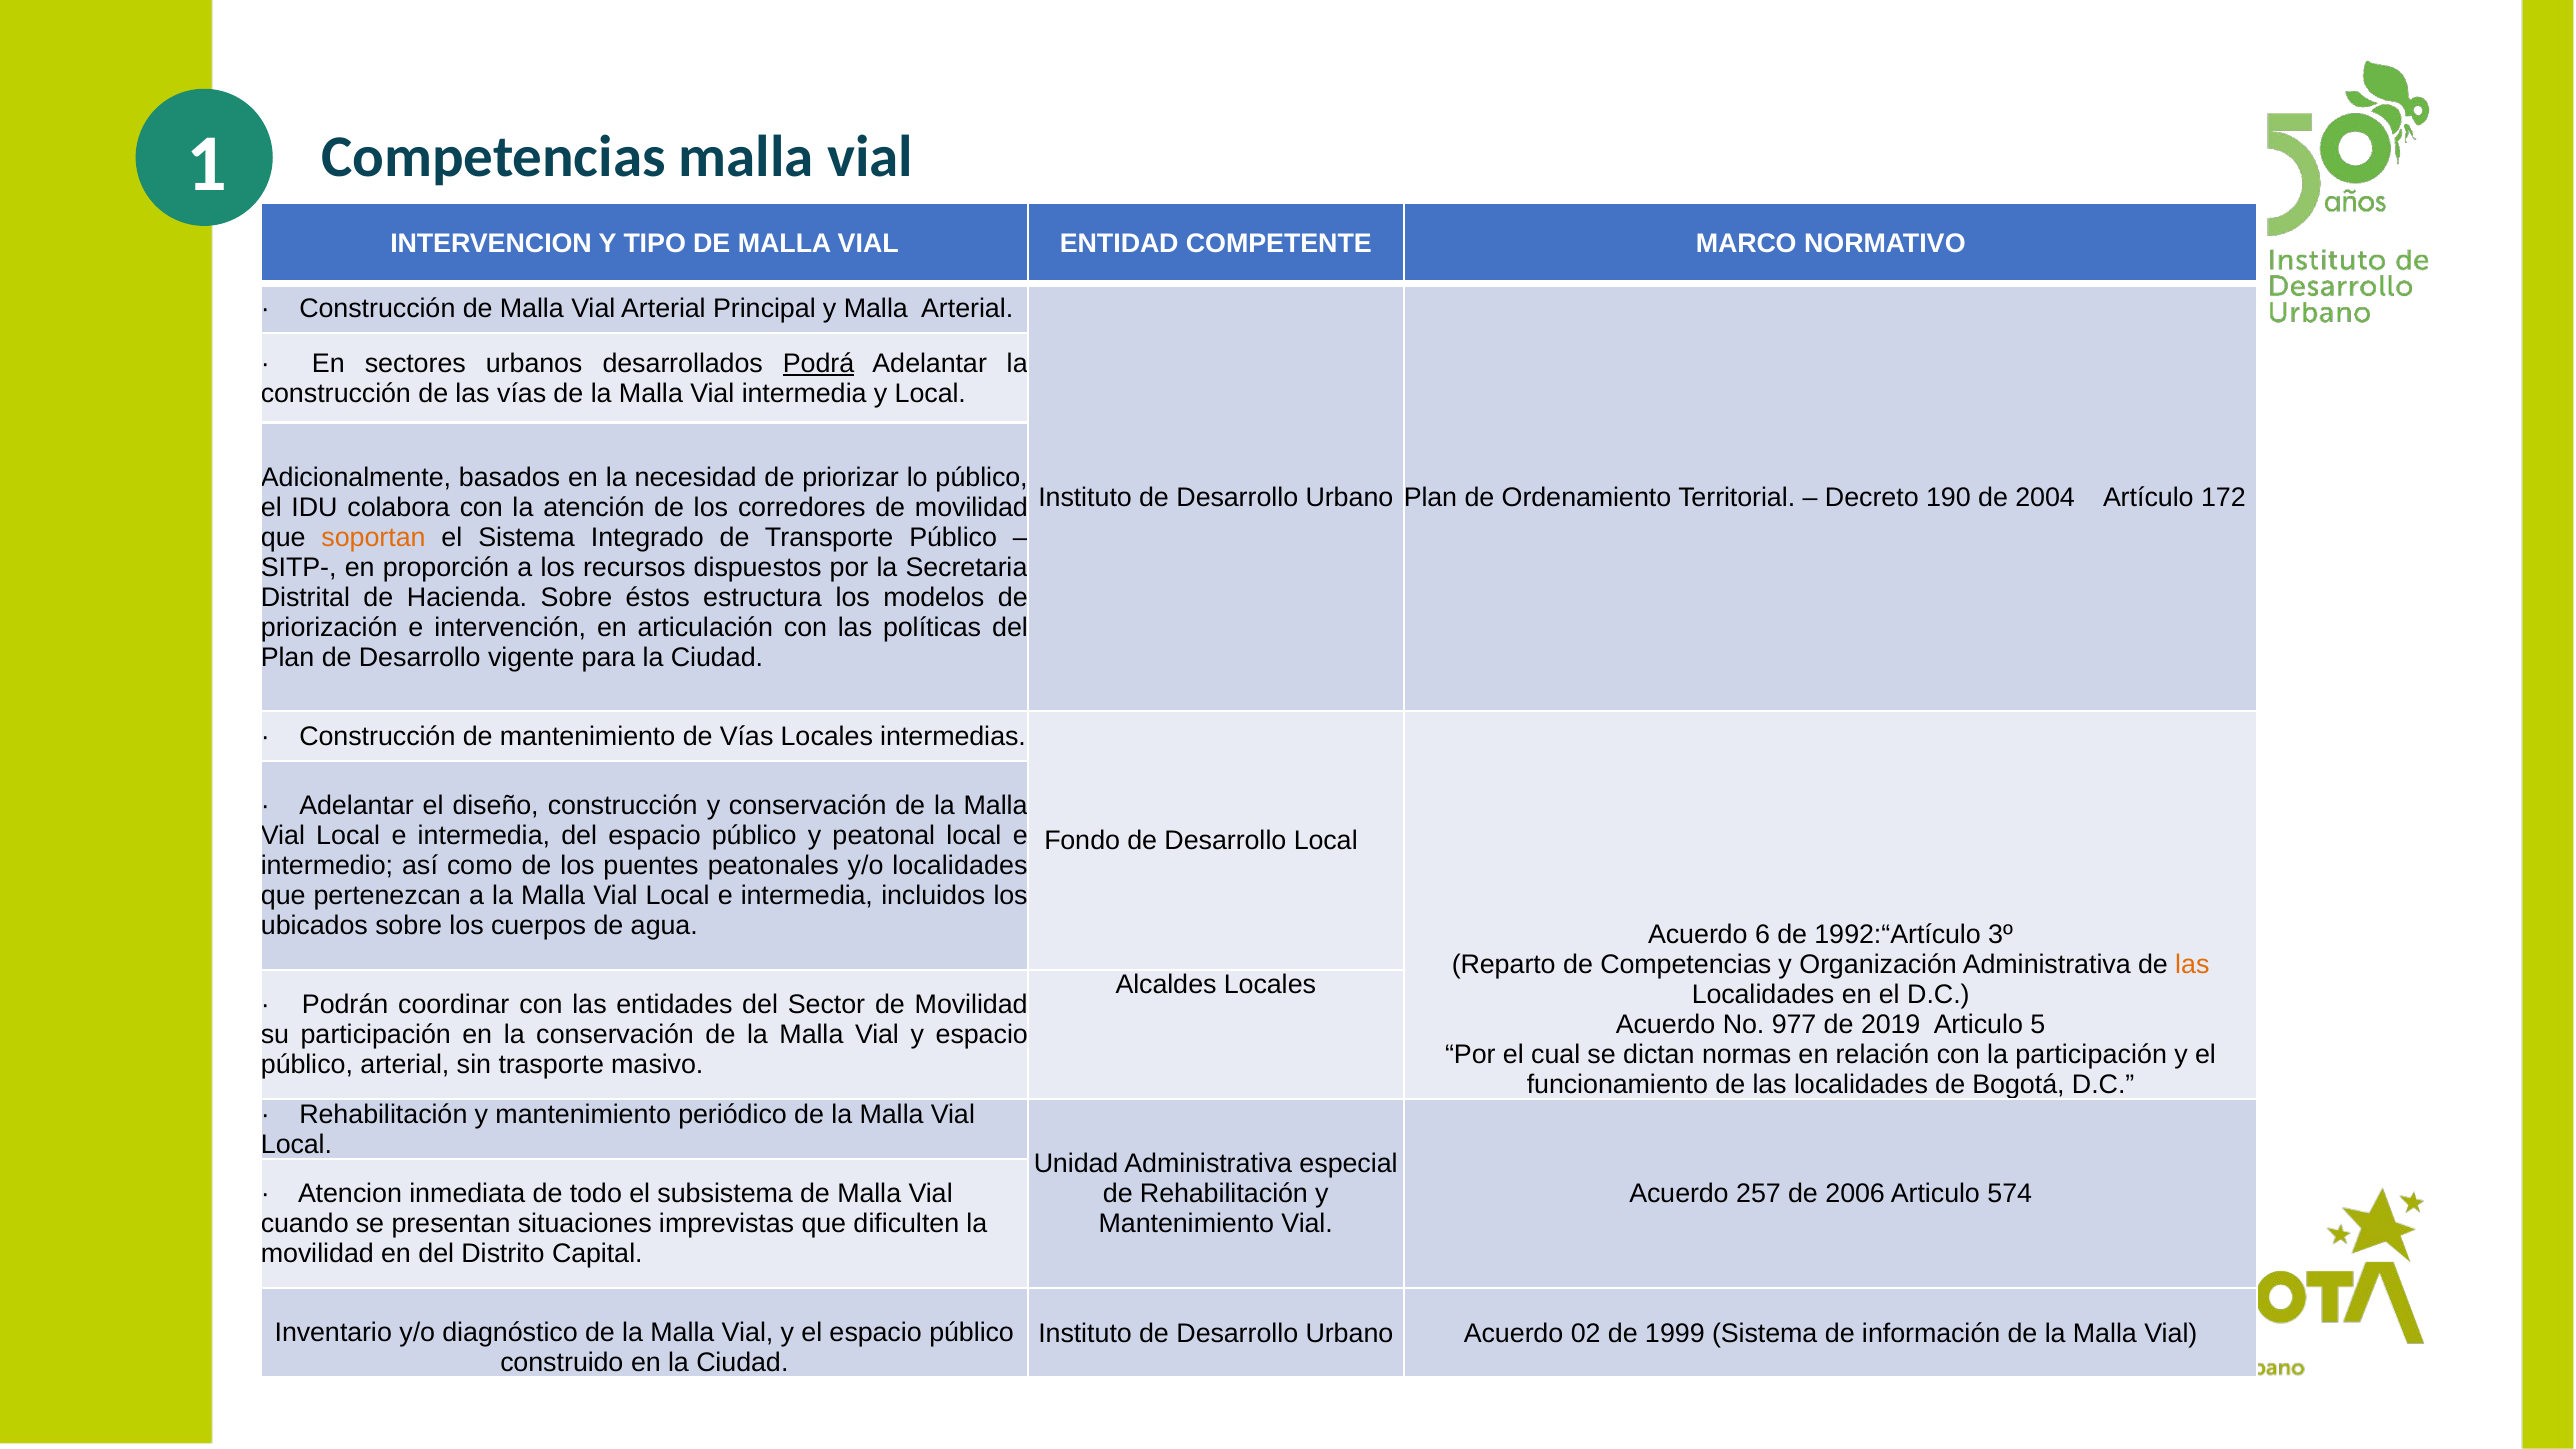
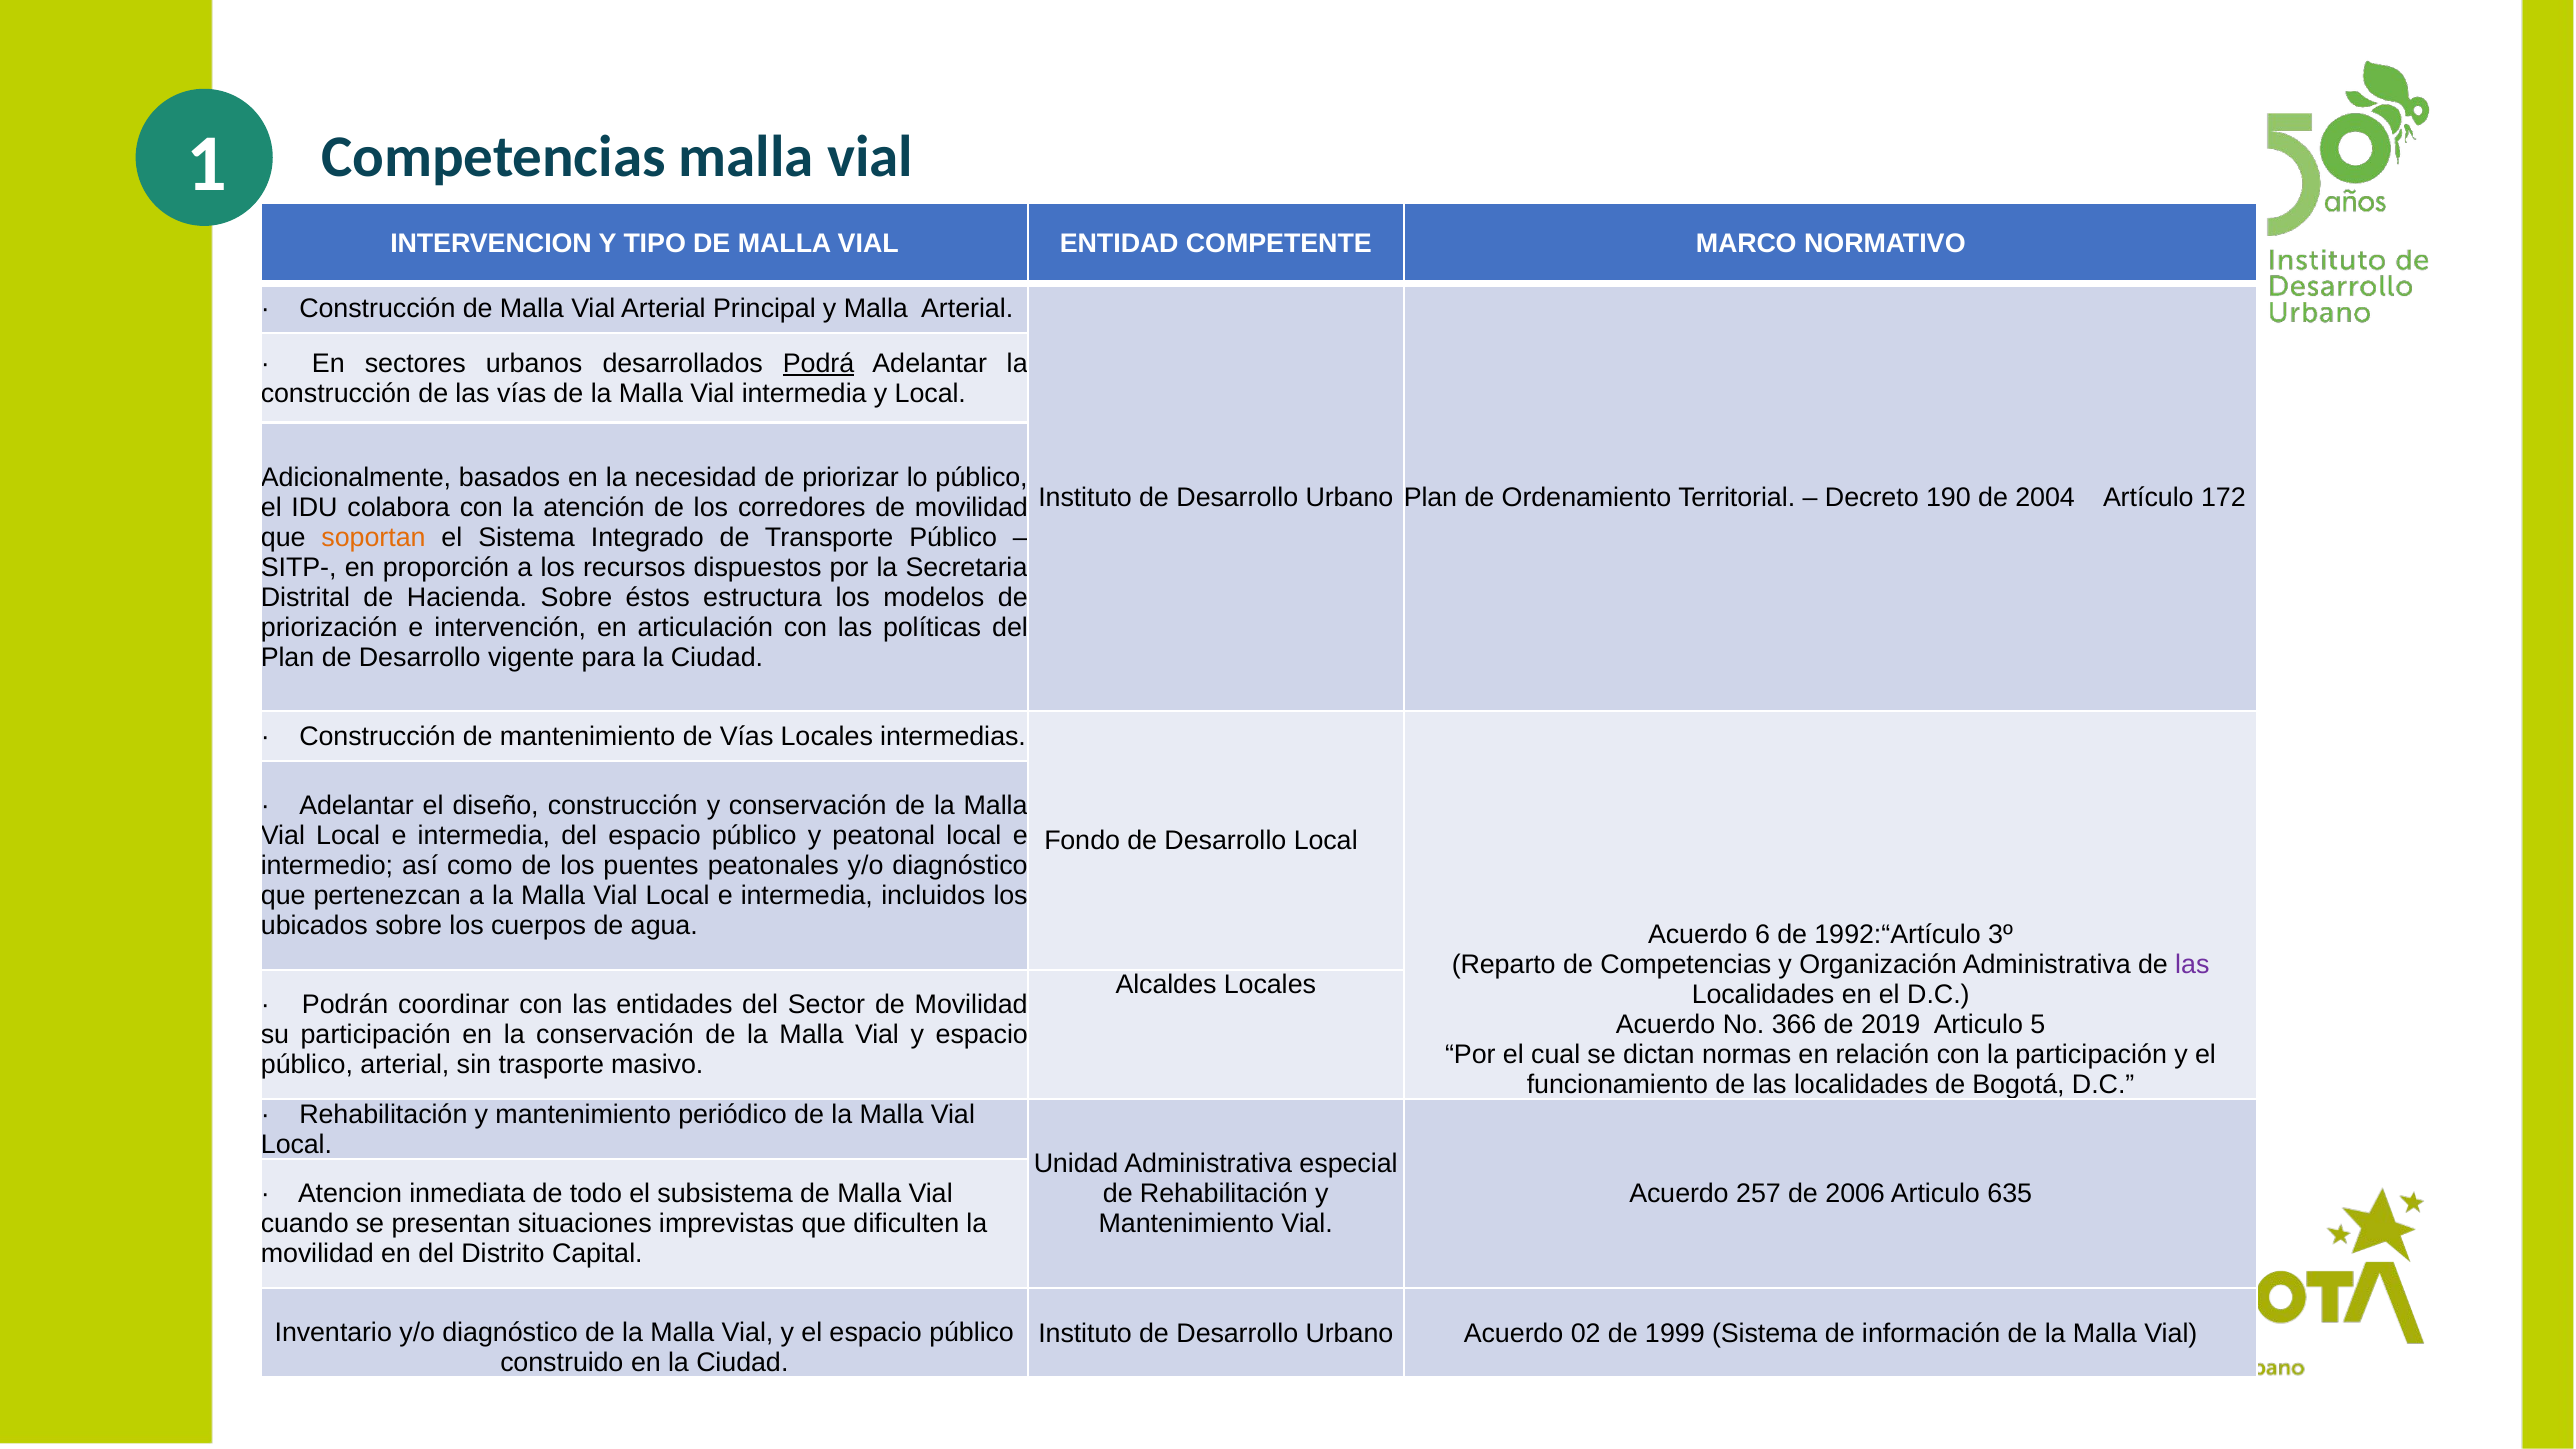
peatonales y/o localidades: localidades -> diagnóstico
las at (2192, 965) colour: orange -> purple
977: 977 -> 366
574: 574 -> 635
